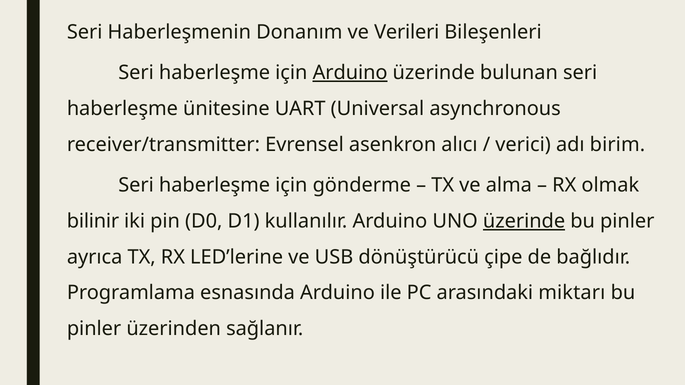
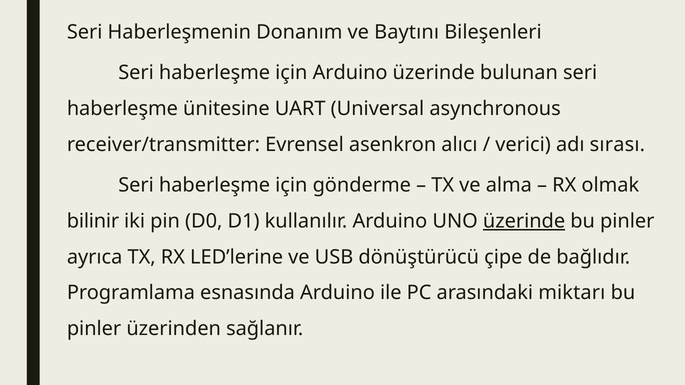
Verileri: Verileri -> Baytını
Arduino at (350, 73) underline: present -> none
birim: birim -> sırası
